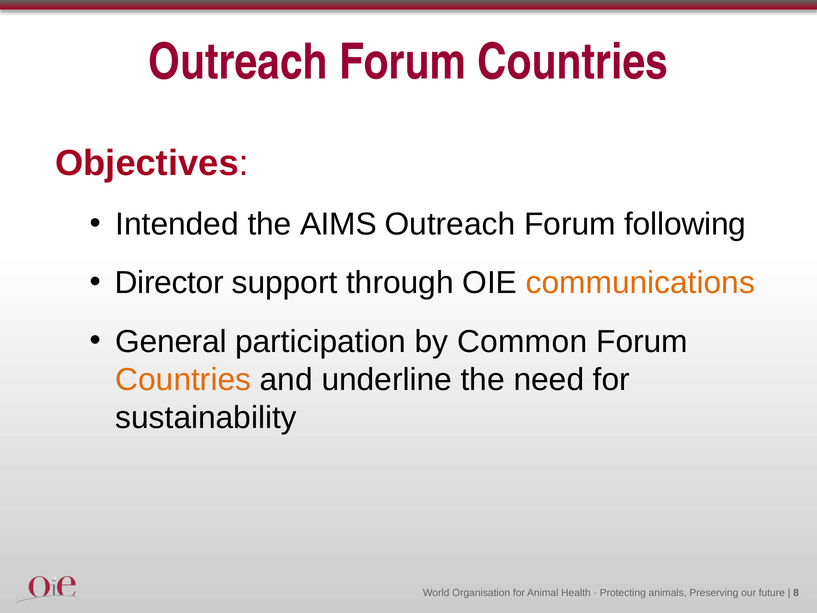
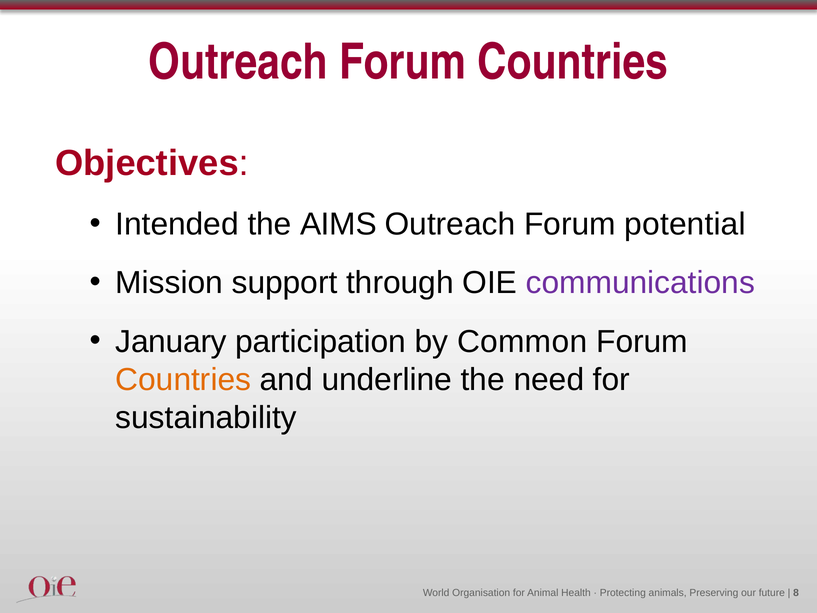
following: following -> potential
Director: Director -> Mission
communications colour: orange -> purple
General: General -> January
